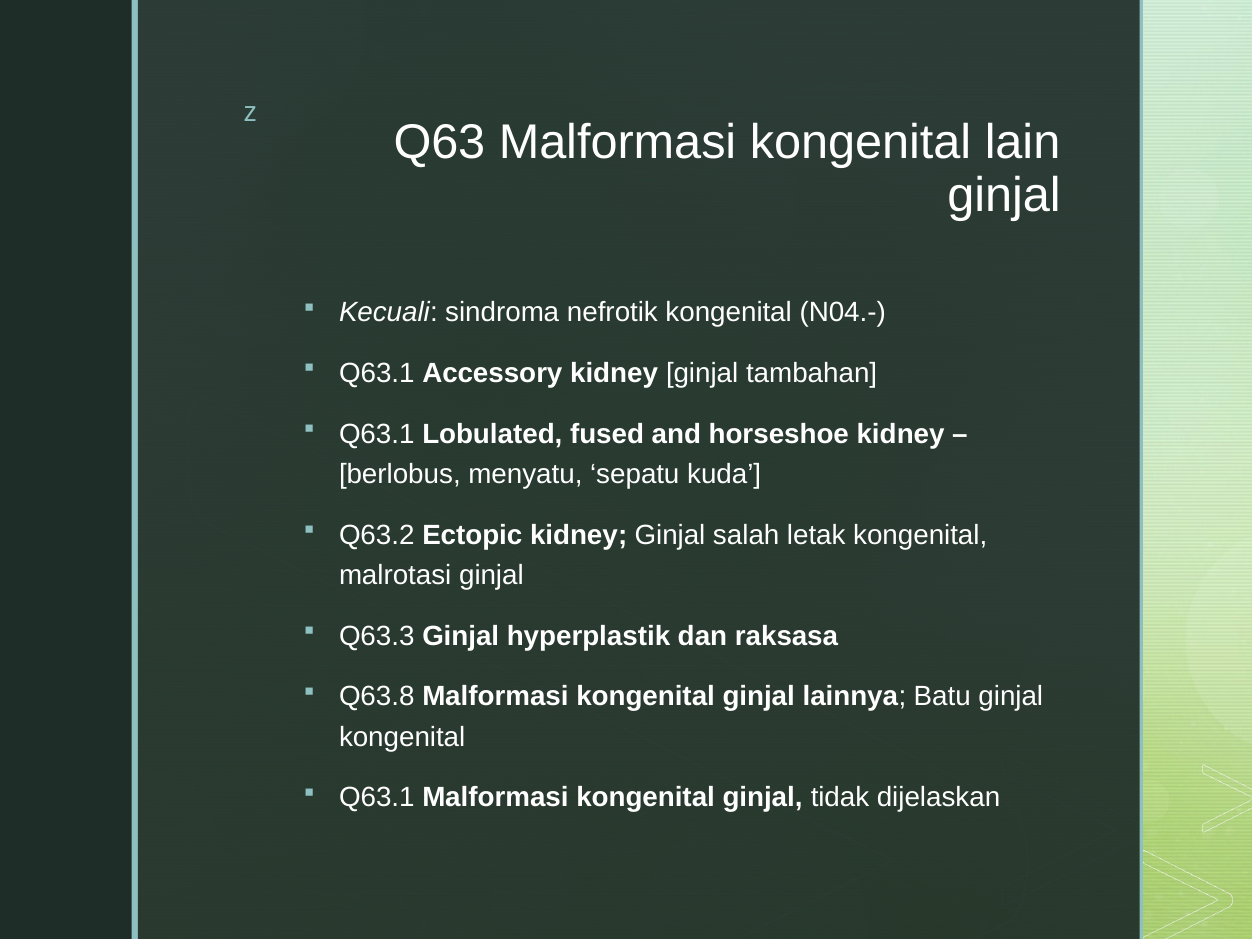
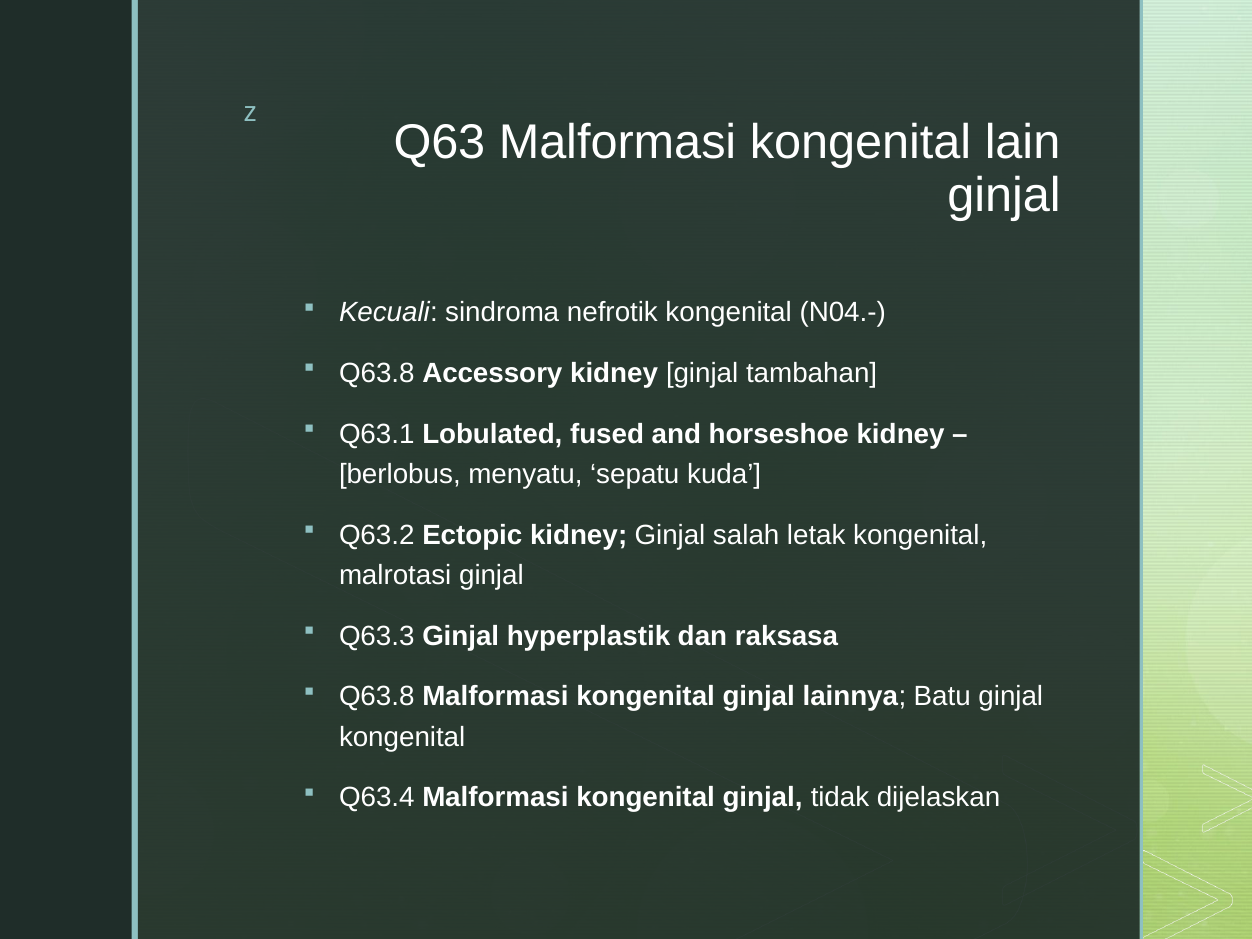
Q63.1 at (377, 373): Q63.1 -> Q63.8
Q63.1 at (377, 798): Q63.1 -> Q63.4
